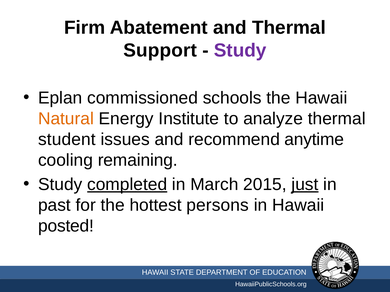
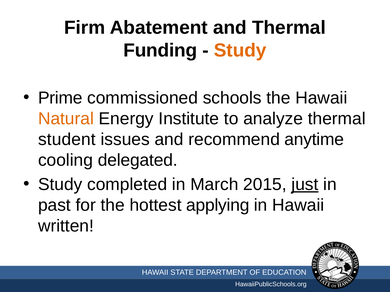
Support: Support -> Funding
Study at (240, 50) colour: purple -> orange
Eplan: Eplan -> Prime
remaining: remaining -> delegated
completed underline: present -> none
persons: persons -> applying
posted: posted -> written
